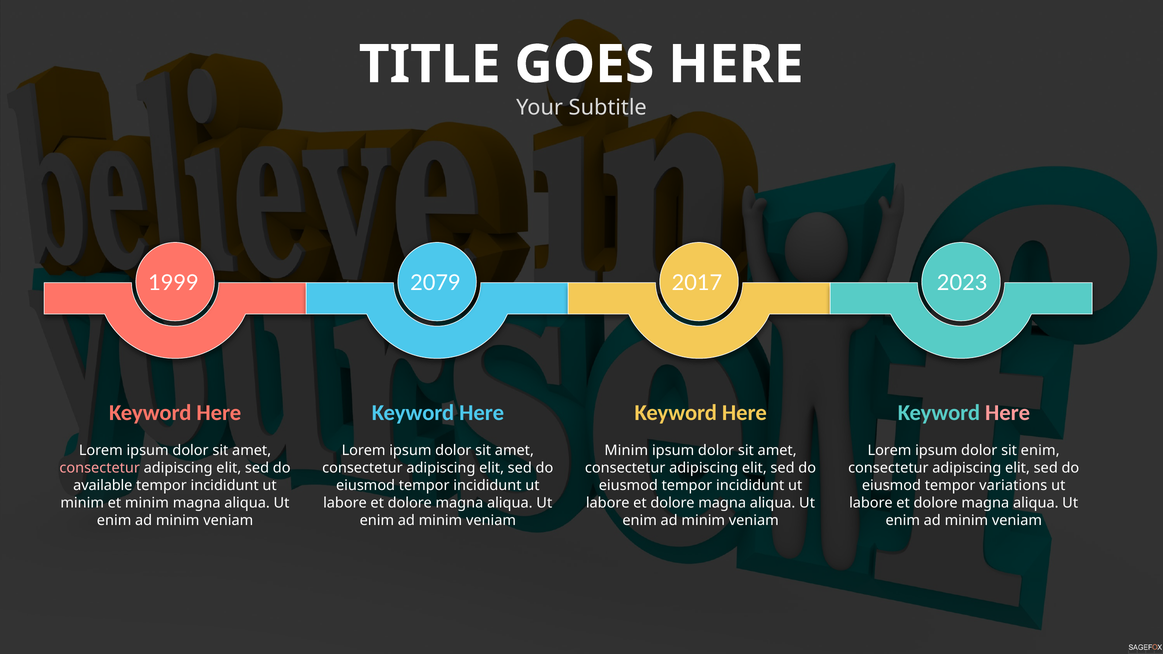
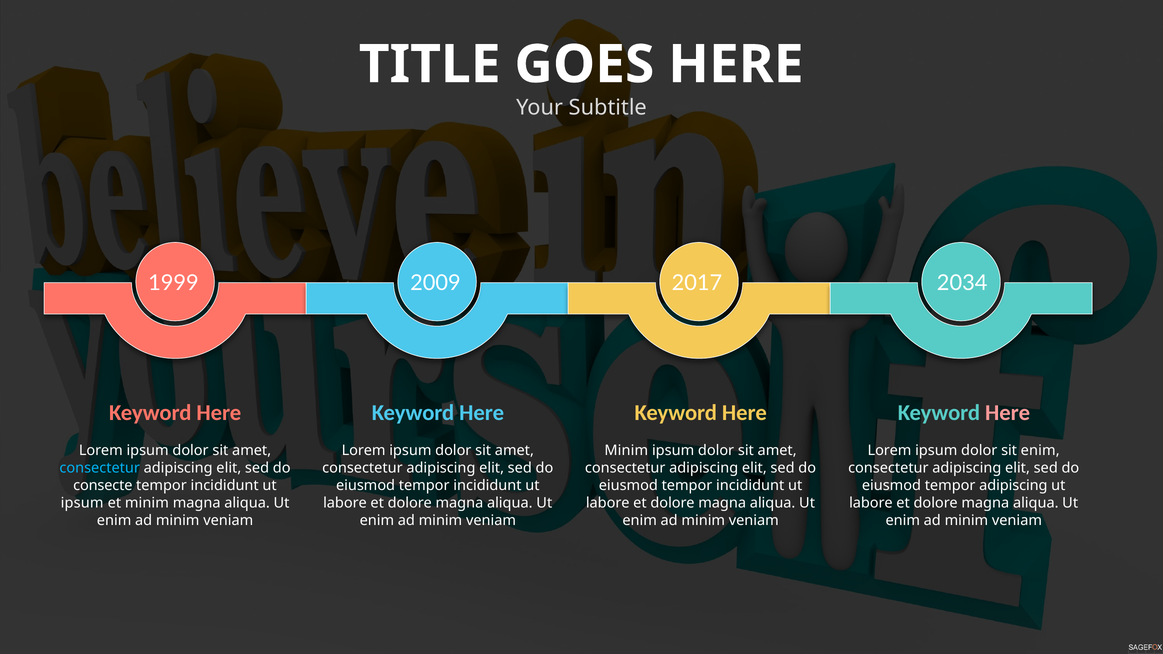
2079: 2079 -> 2009
2023: 2023 -> 2034
consectetur at (100, 468) colour: pink -> light blue
available: available -> consecte
tempor variations: variations -> adipiscing
minim at (82, 503): minim -> ipsum
